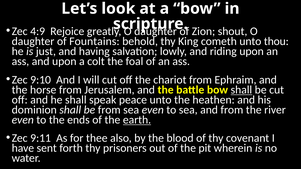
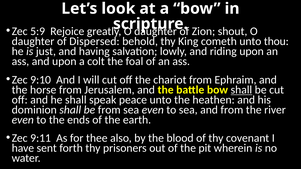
4:9: 4:9 -> 5:9
Fountains: Fountains -> Dispersed
earth underline: present -> none
